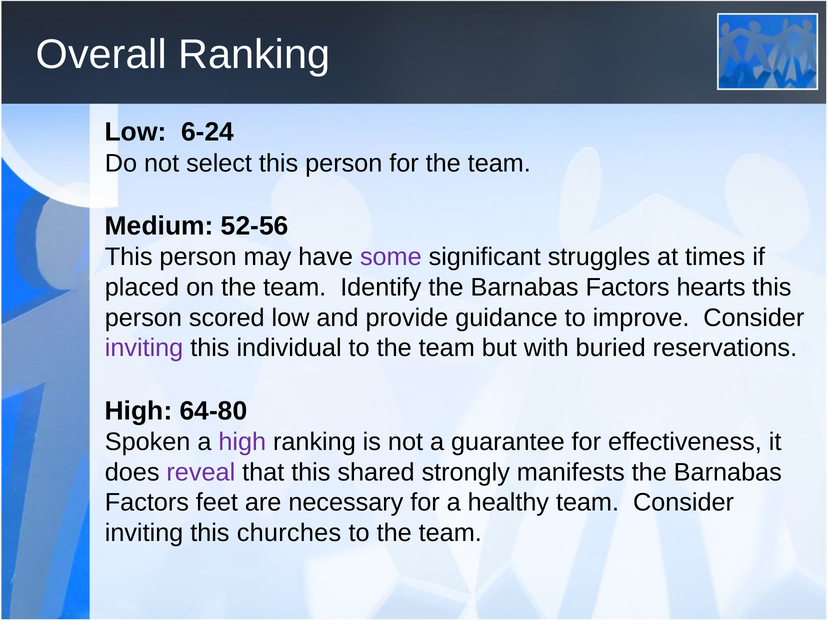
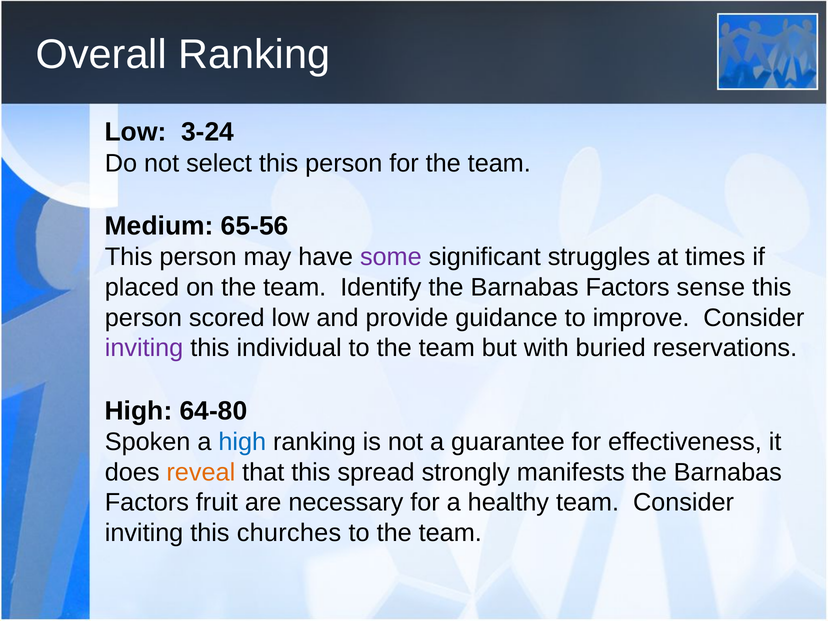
6-24: 6-24 -> 3-24
52-56: 52-56 -> 65-56
hearts: hearts -> sense
high at (242, 442) colour: purple -> blue
reveal colour: purple -> orange
shared: shared -> spread
feet: feet -> fruit
